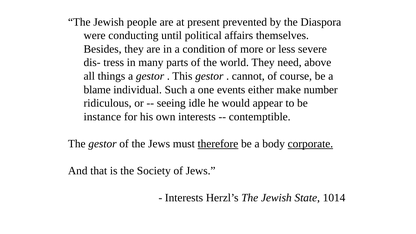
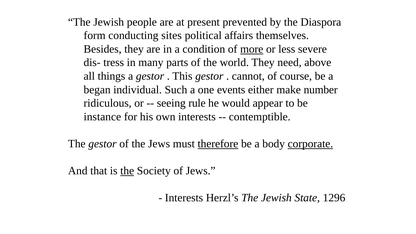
were: were -> form
until: until -> sites
more underline: none -> present
blame: blame -> began
idle: idle -> rule
the at (127, 171) underline: none -> present
1014: 1014 -> 1296
